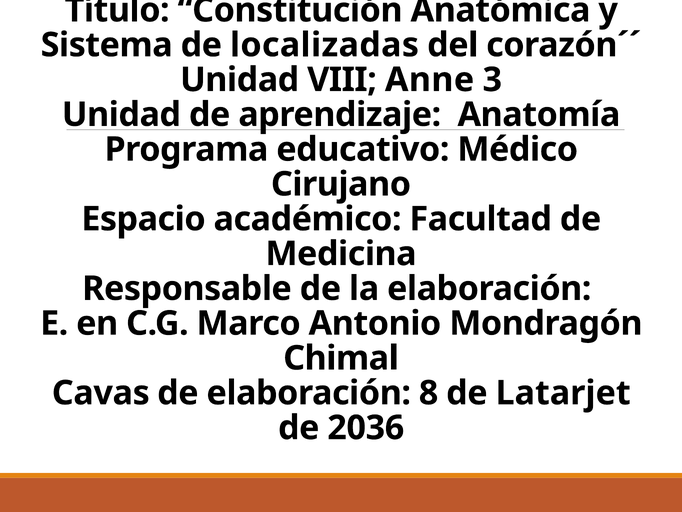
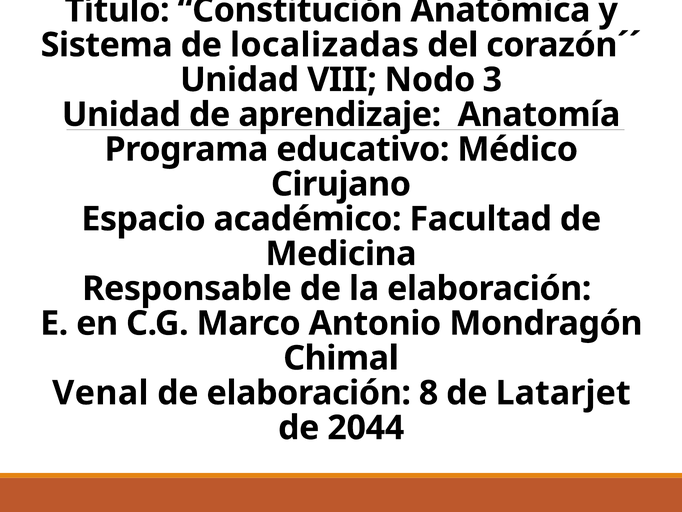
Anne: Anne -> Nodo
Cavas: Cavas -> Venal
2036: 2036 -> 2044
